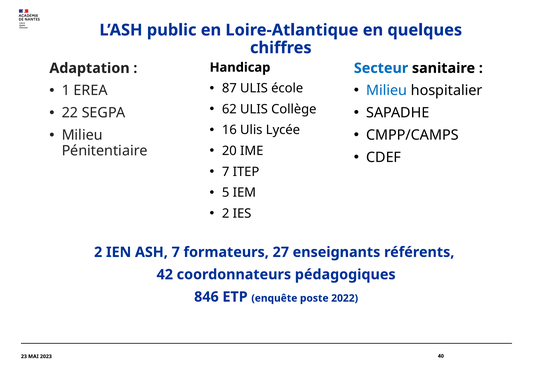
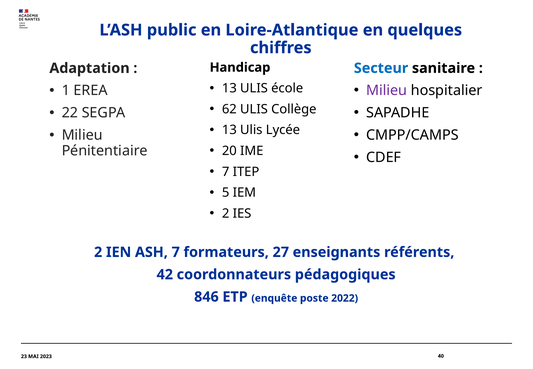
87 at (229, 88): 87 -> 13
Milieu at (387, 91) colour: blue -> purple
16 at (229, 130): 16 -> 13
